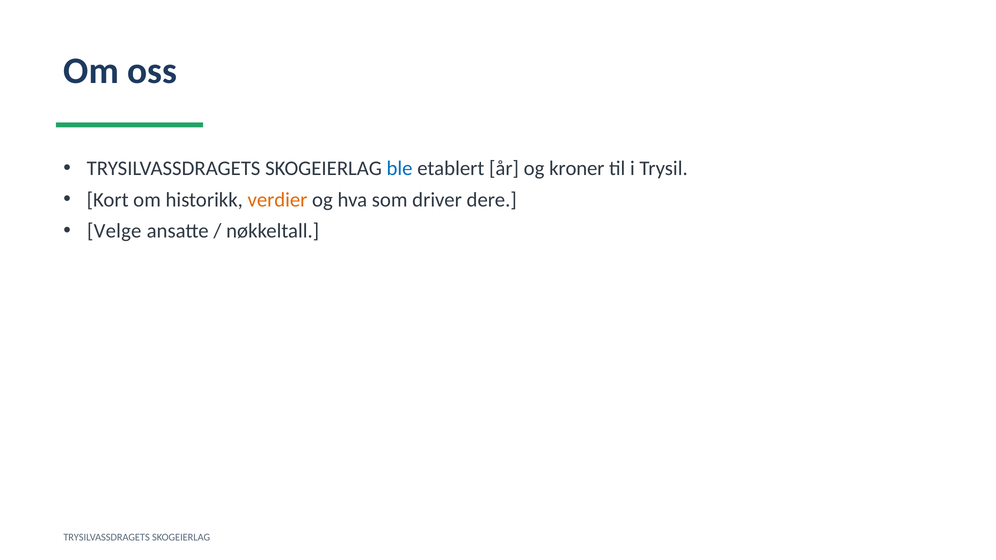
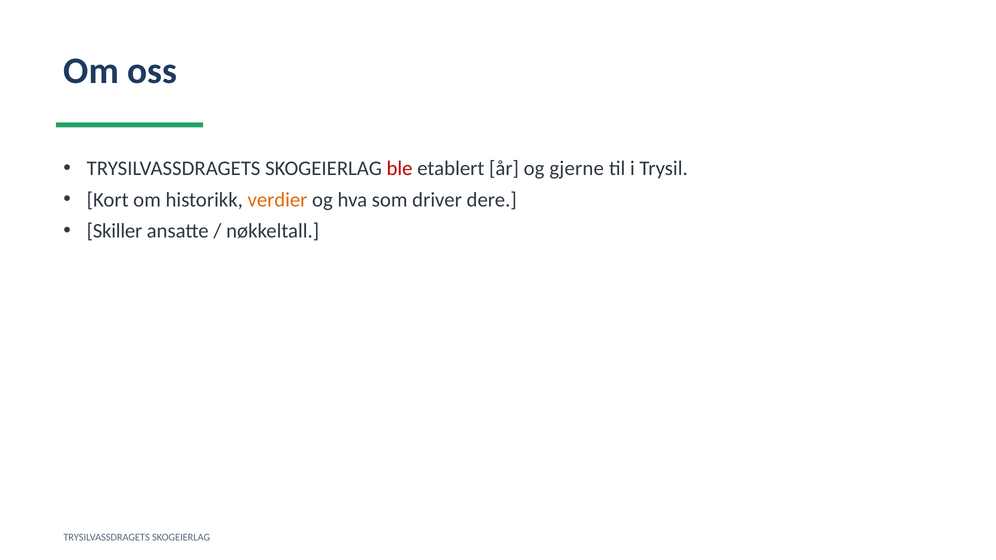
ble colour: blue -> red
kroner: kroner -> gjerne
Velge: Velge -> Skiller
